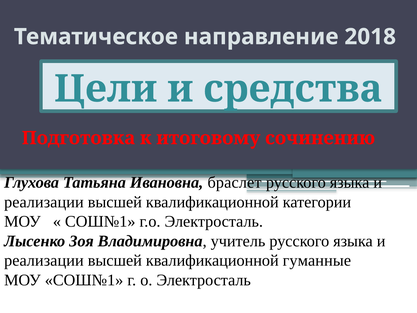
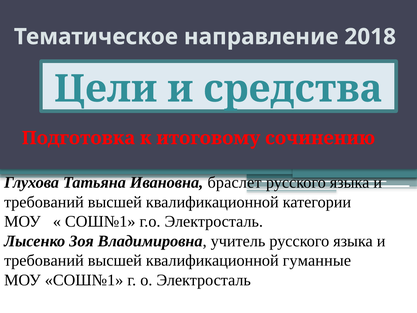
реализации at (44, 202): реализации -> требований
реализации at (44, 260): реализации -> требований
